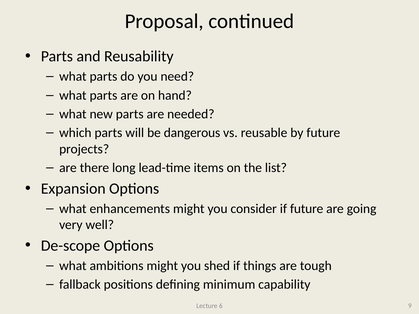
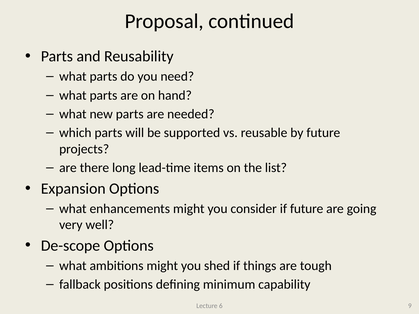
dangerous: dangerous -> supported
